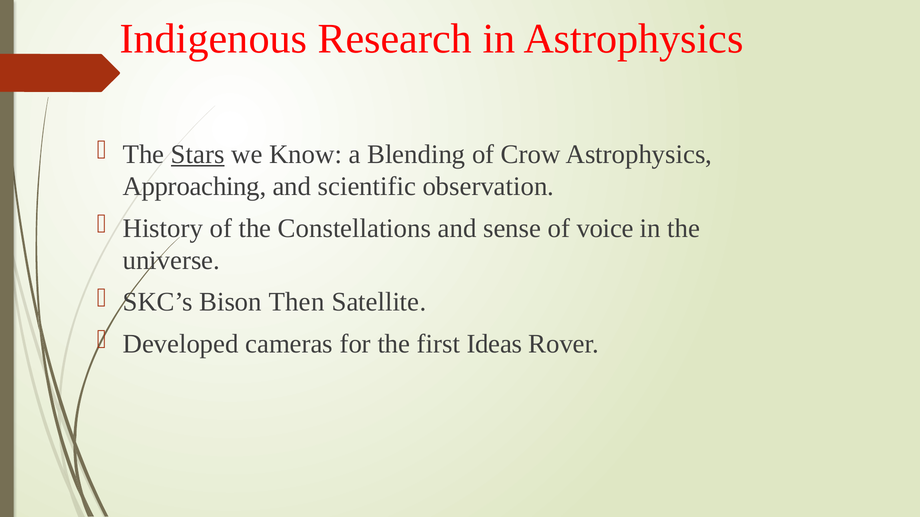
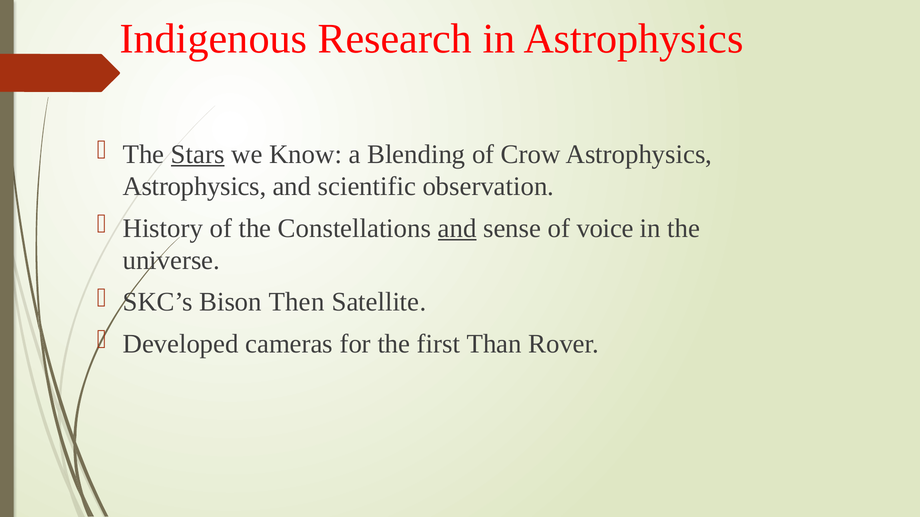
Approaching at (194, 187): Approaching -> Astrophysics
and at (457, 228) underline: none -> present
Ideas: Ideas -> Than
